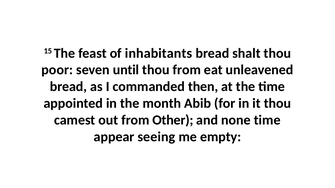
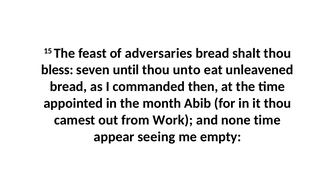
inhabitants: inhabitants -> adversaries
poor: poor -> bless
thou from: from -> unto
Other: Other -> Work
